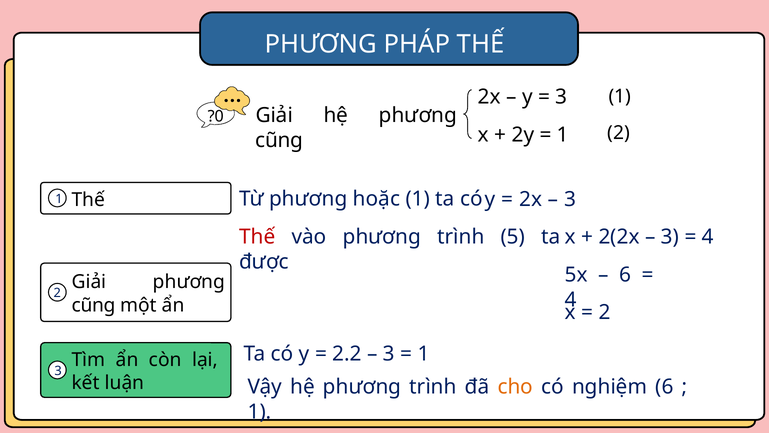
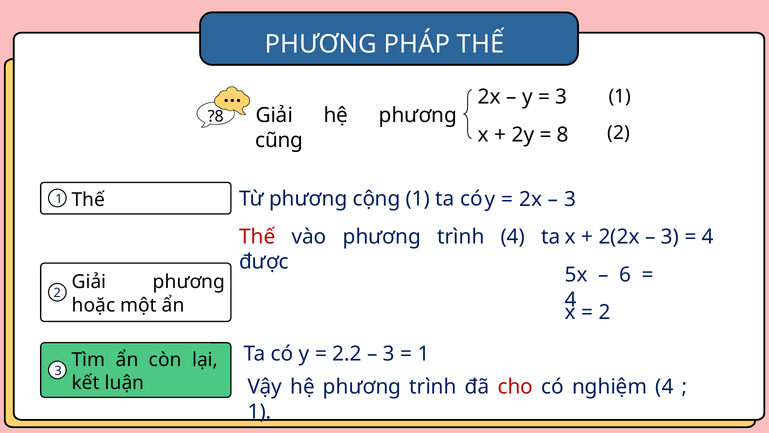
?0: ?0 -> ?8
1 at (563, 135): 1 -> 8
hoặc: hoặc -> cộng
trình 5: 5 -> 4
cũng at (94, 305): cũng -> hoặc
cho colour: orange -> red
nghiệm 6: 6 -> 4
